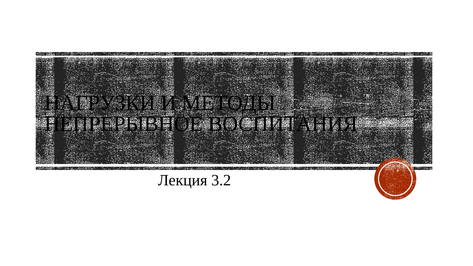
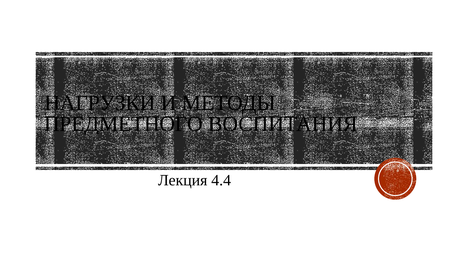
НЕПРЕРЫВНОЕ: НЕПРЕРЫВНОЕ -> ПРЕДМЕТНОГО
3.2: 3.2 -> 4.4
